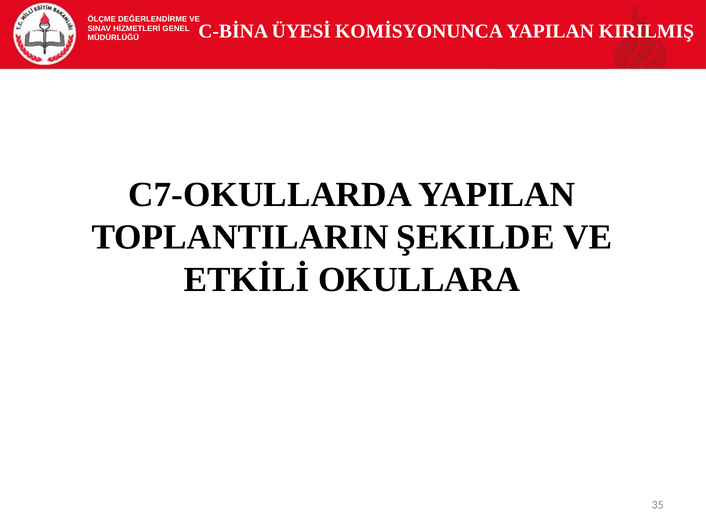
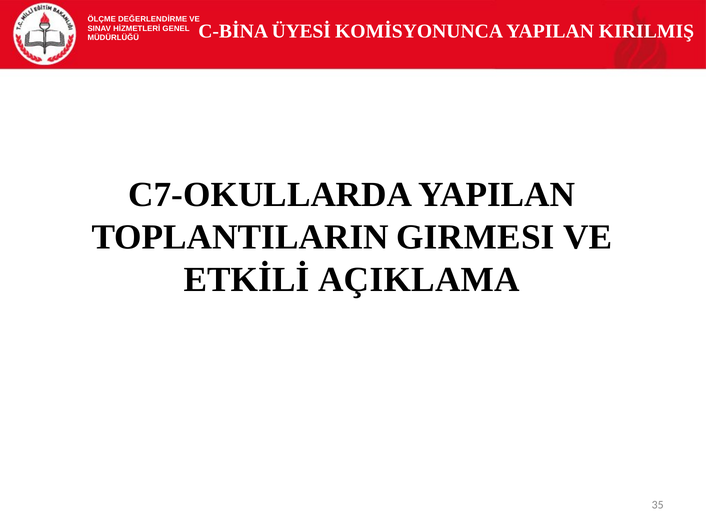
ŞEKILDE: ŞEKILDE -> GIRMESI
OKULLARA: OKULLARA -> AÇIKLAMA
